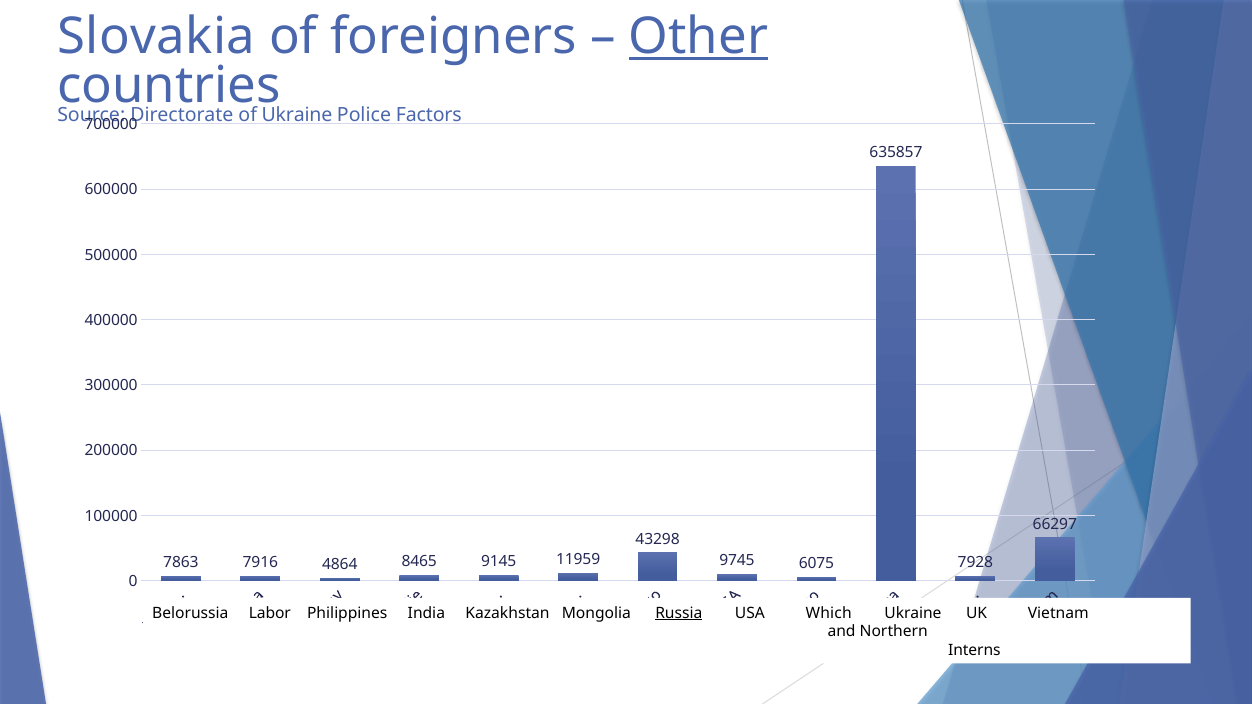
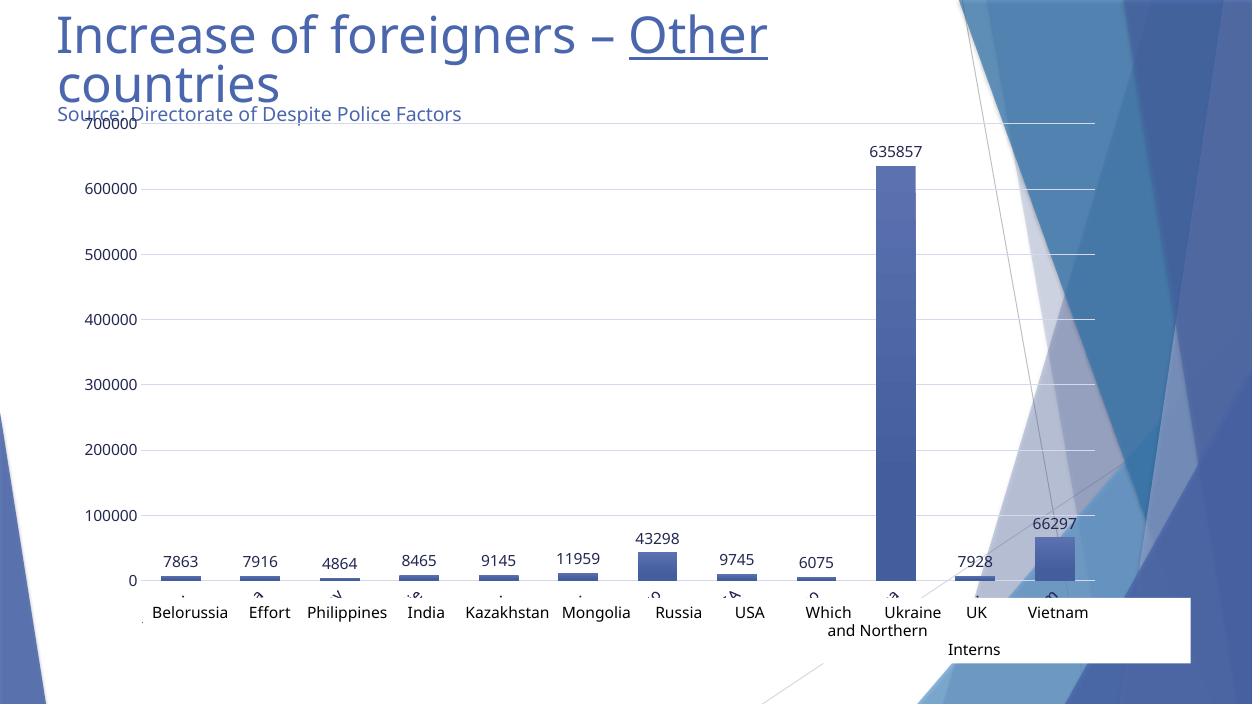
Slovakia: Slovakia -> Increase
Ukraine at (297, 115): Ukraine -> Despite
Labor: Labor -> Effort
Russia underline: present -> none
